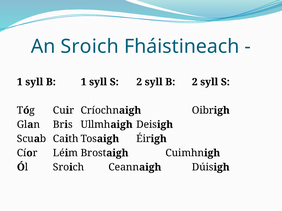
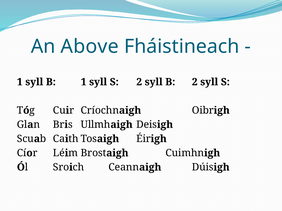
An Sroich: Sroich -> Above
